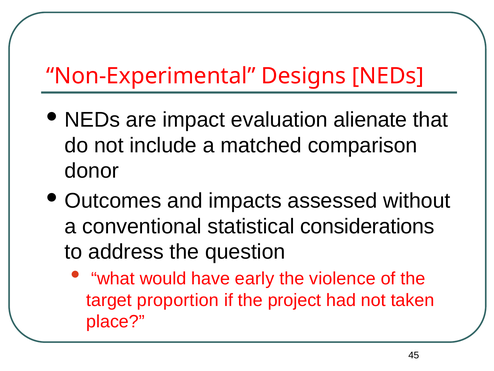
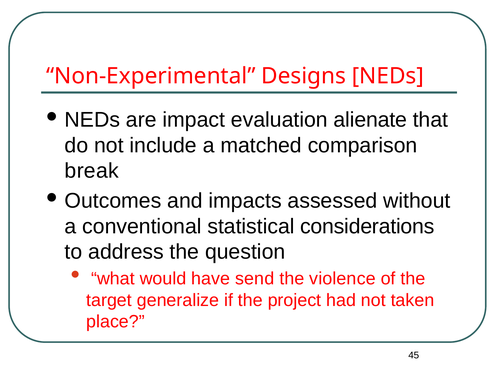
donor: donor -> break
early: early -> send
proportion: proportion -> generalize
